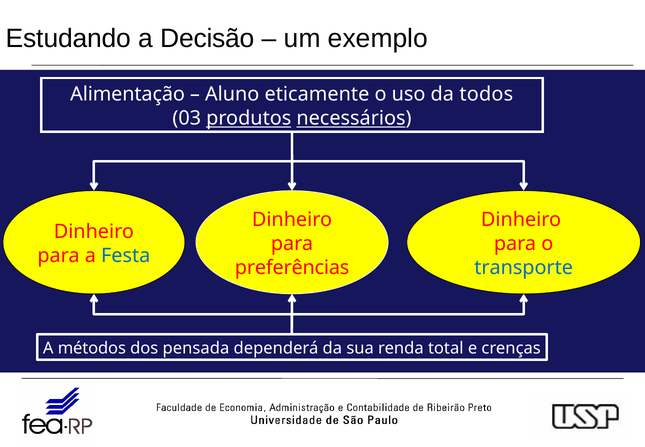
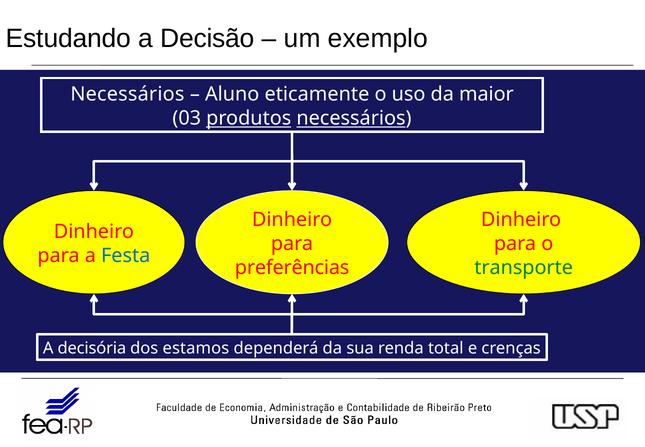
Alimentação at (128, 94): Alimentação -> Necessários
todos: todos -> maior
transporte colour: blue -> green
métodos: métodos -> decisória
pensada: pensada -> estamos
